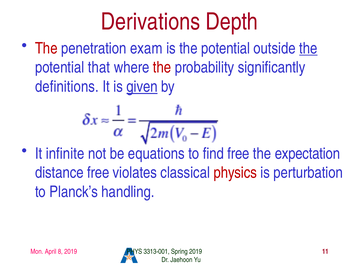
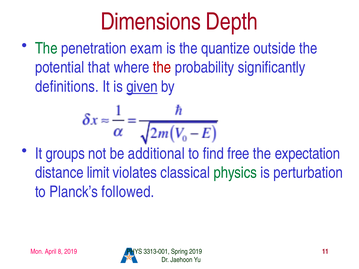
Derivations: Derivations -> Dimensions
The at (46, 48) colour: red -> green
is the potential: potential -> quantize
the at (308, 48) underline: present -> none
infinite: infinite -> groups
equations: equations -> additional
distance free: free -> limit
physics colour: red -> green
handling: handling -> followed
